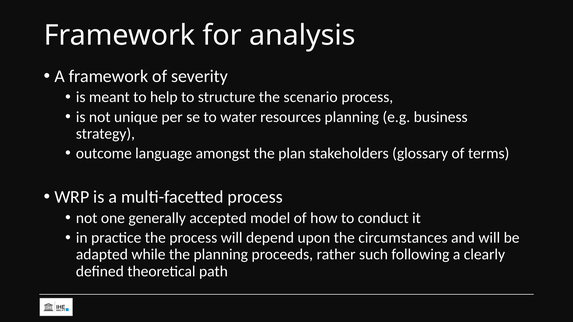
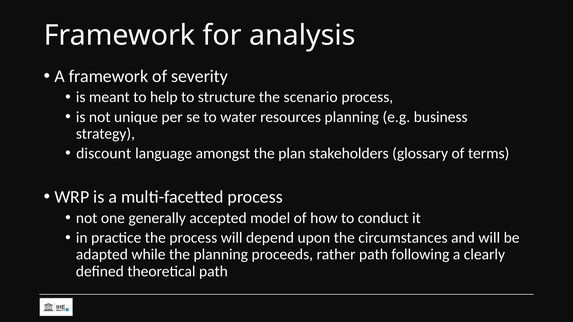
outcome: outcome -> discount
rather such: such -> path
